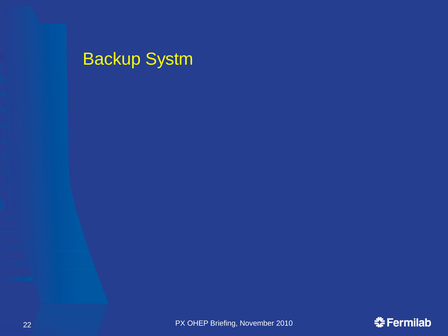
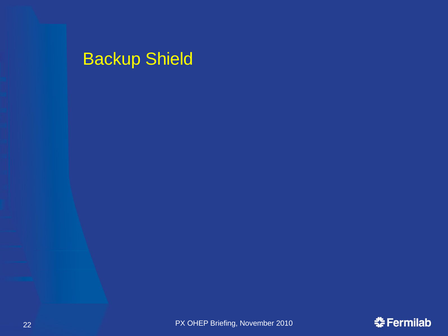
Systm: Systm -> Shield
